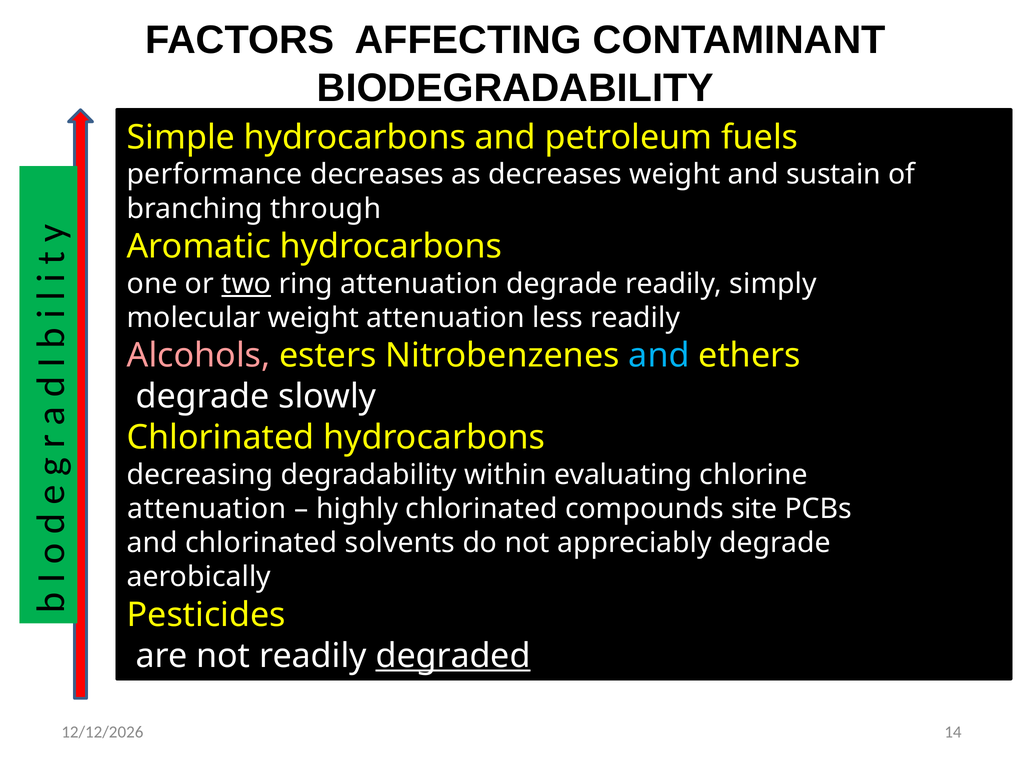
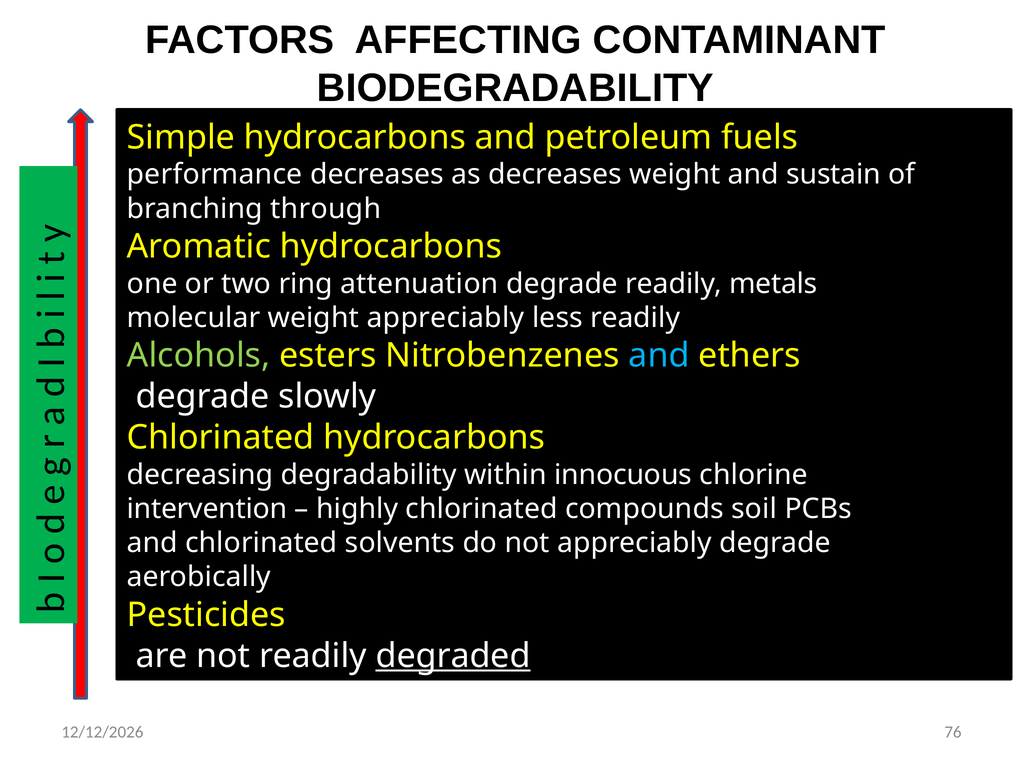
two underline: present -> none
simply: simply -> metals
weight attenuation: attenuation -> appreciably
Alcohols colour: pink -> light green
evaluating: evaluating -> innocuous
attenuation at (207, 509): attenuation -> intervention
site: site -> soil
14: 14 -> 76
